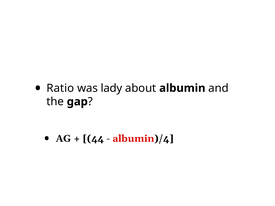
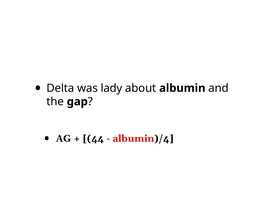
Ratio: Ratio -> Delta
